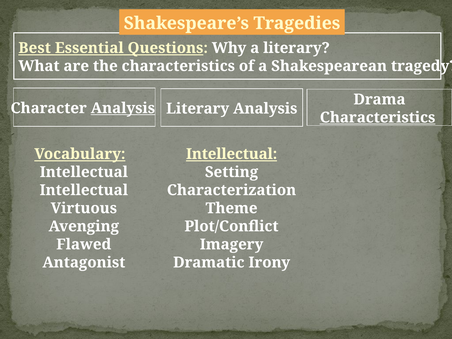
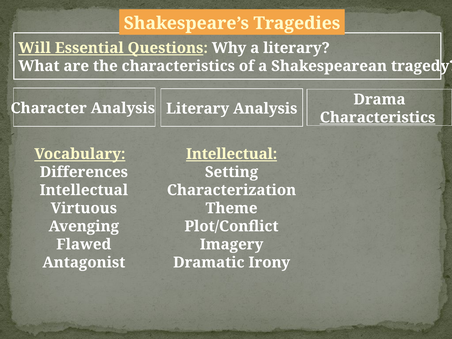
Best: Best -> Will
Analysis at (123, 108) underline: present -> none
Intellectual at (84, 172): Intellectual -> Differences
